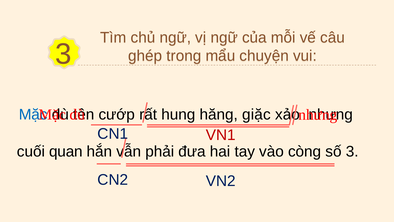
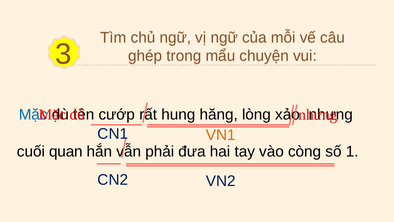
giặc: giặc -> lòng
VN1 colour: red -> orange
số 3: 3 -> 1
